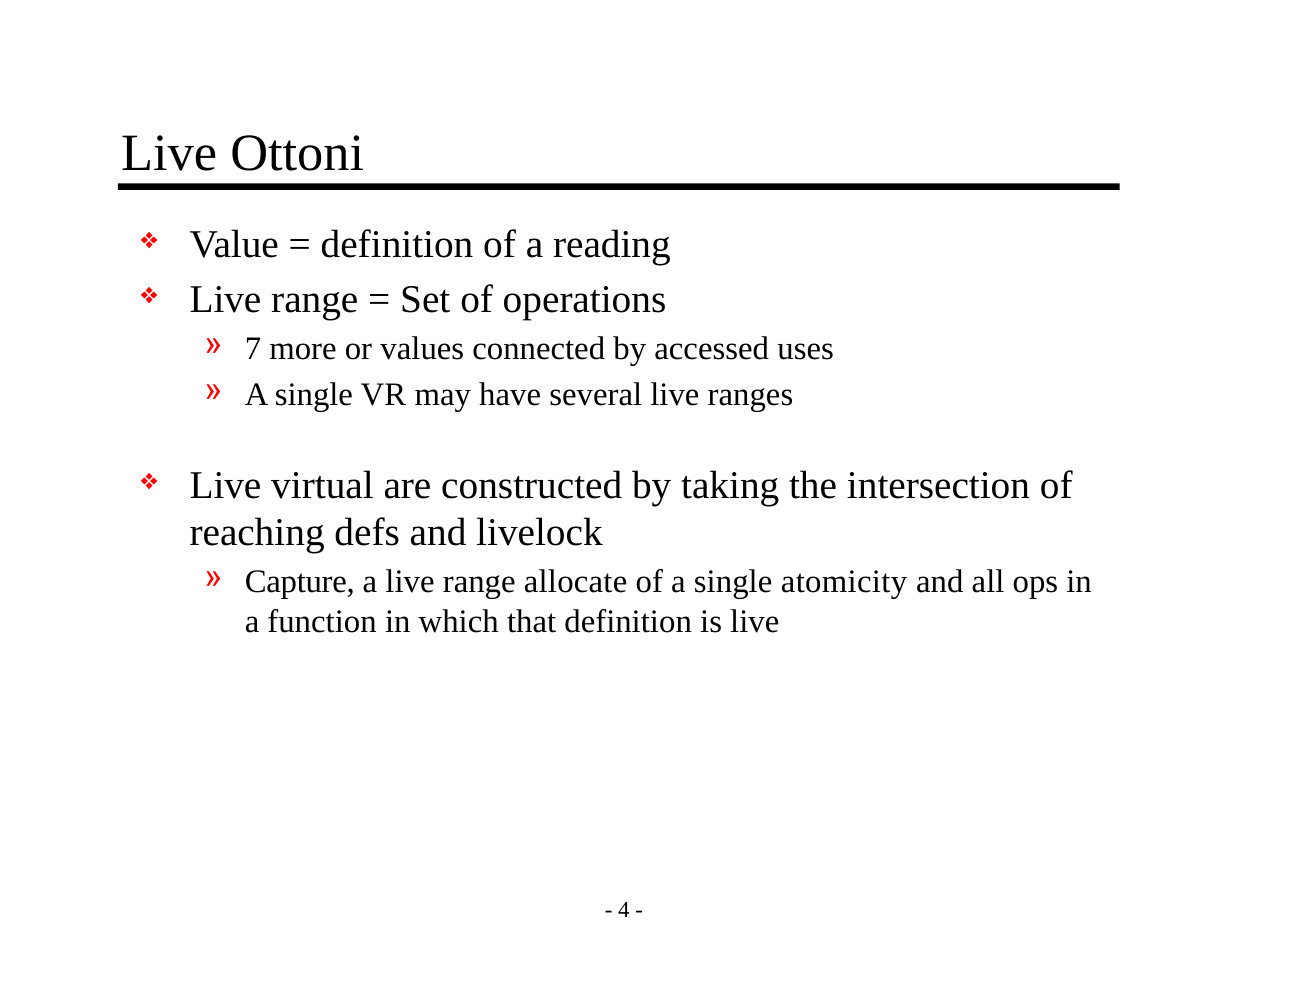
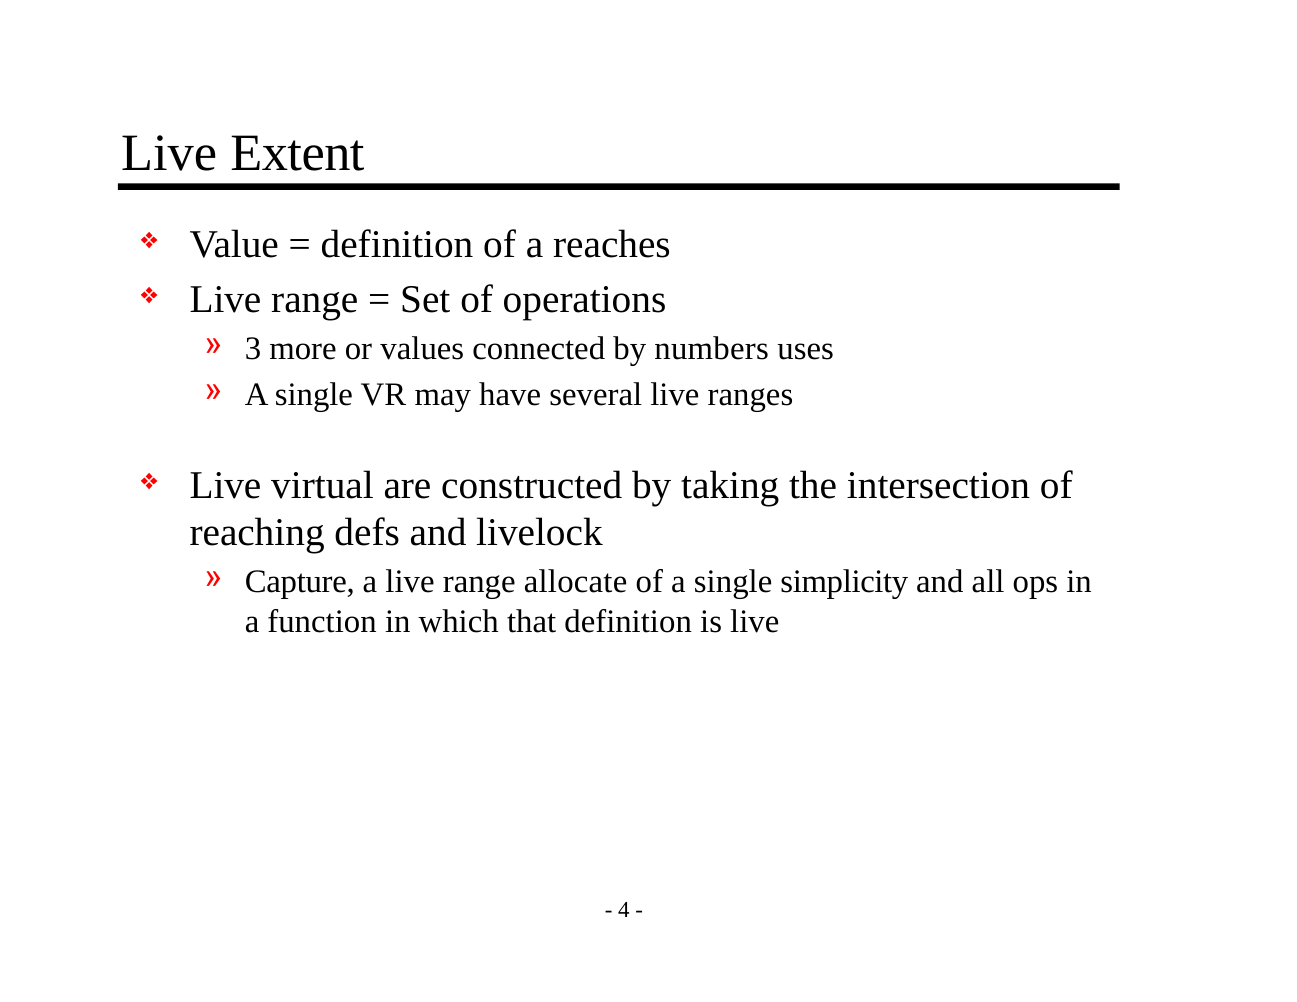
Ottoni: Ottoni -> Extent
reading: reading -> reaches
7: 7 -> 3
accessed: accessed -> numbers
atomicity: atomicity -> simplicity
